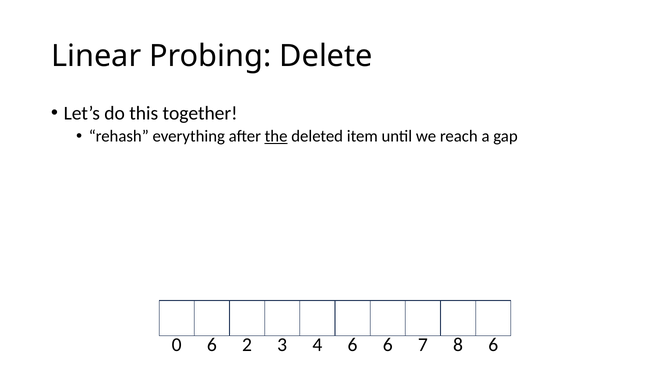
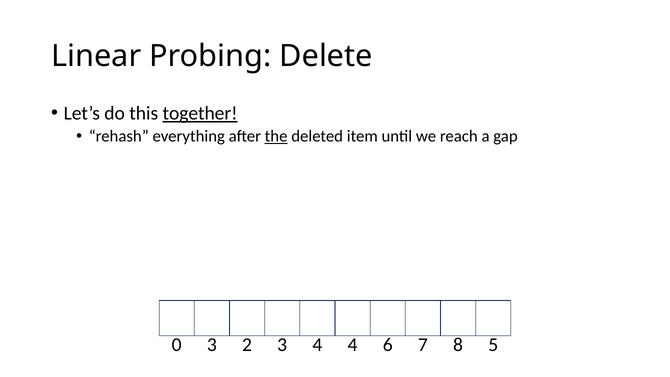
together underline: none -> present
0 6: 6 -> 3
4 6: 6 -> 4
8 6: 6 -> 5
